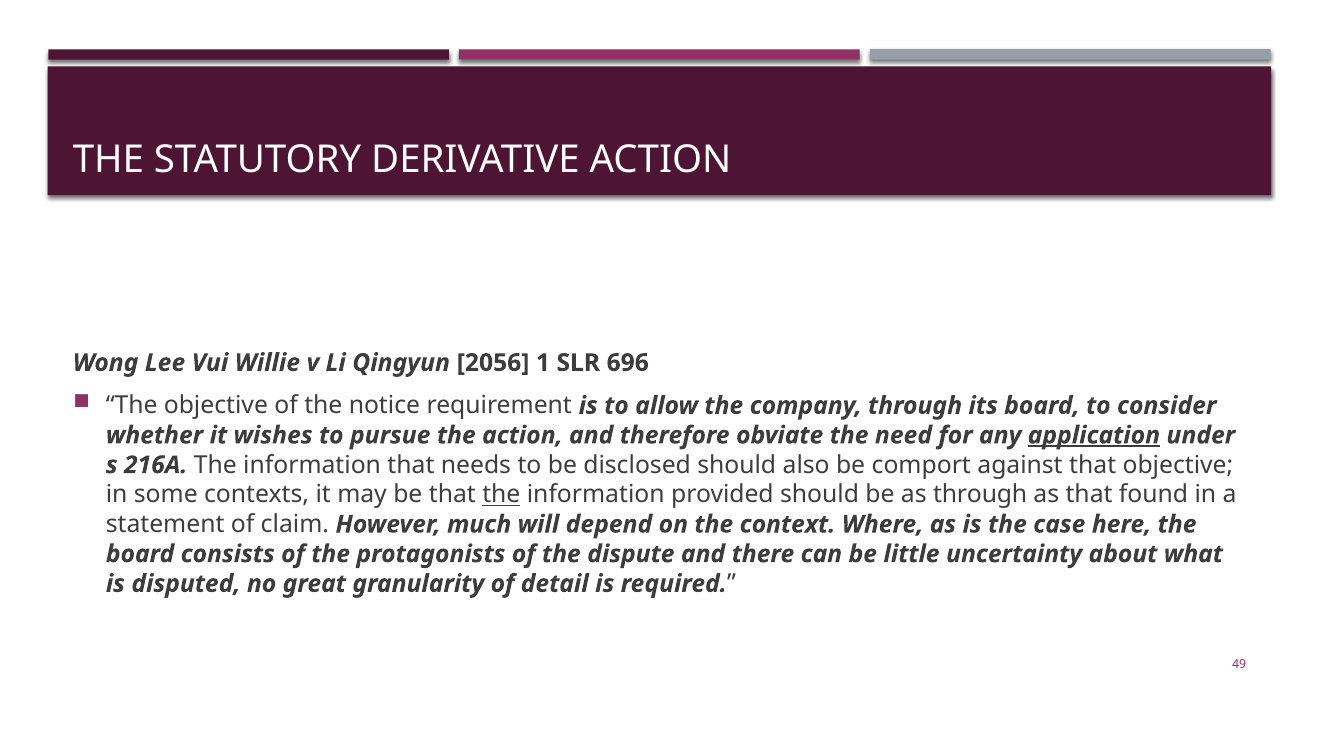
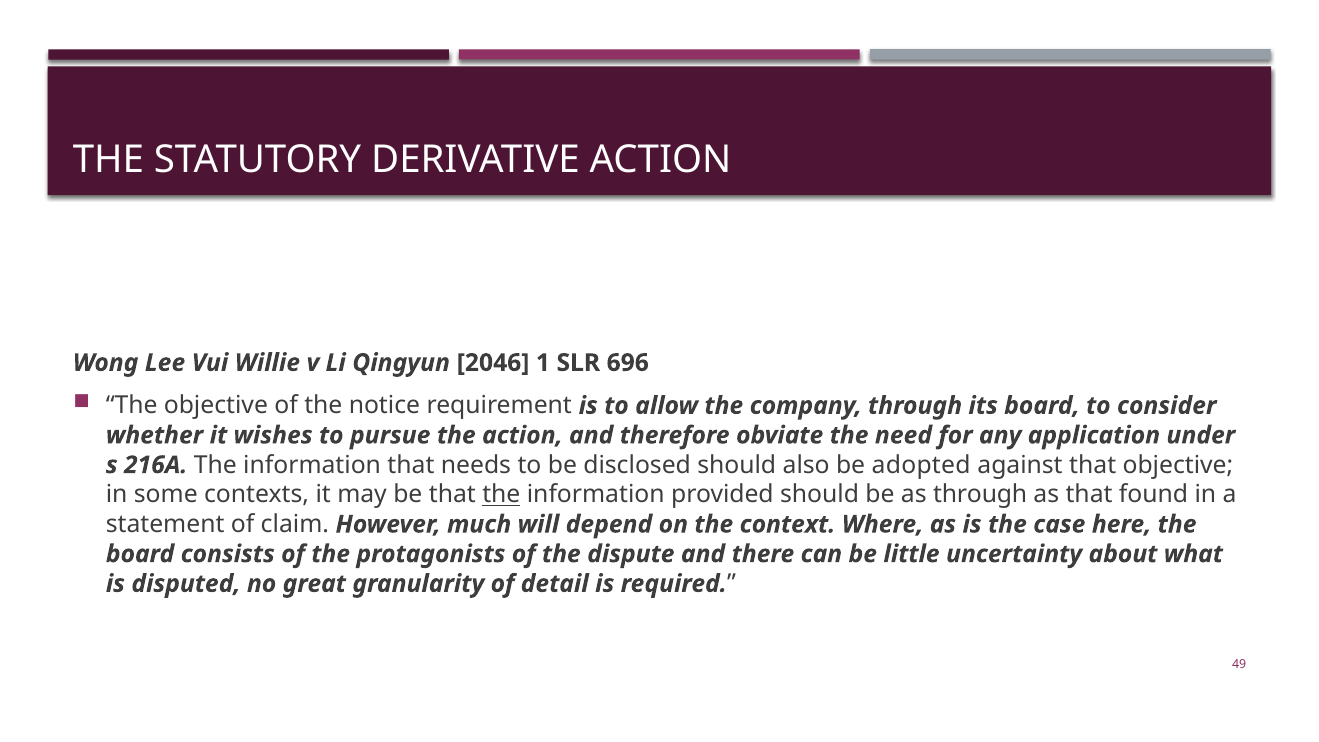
2056: 2056 -> 2046
application underline: present -> none
comport: comport -> adopted
